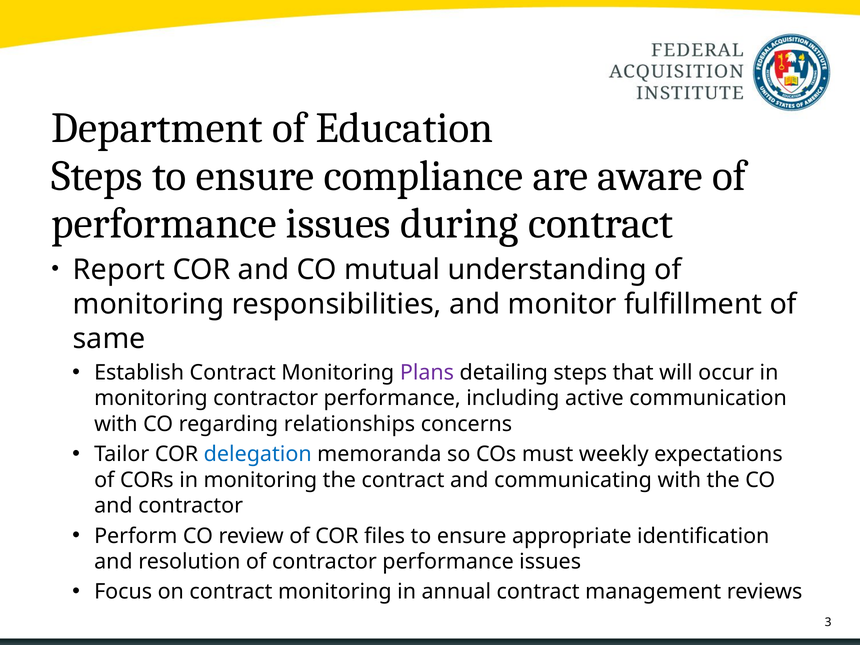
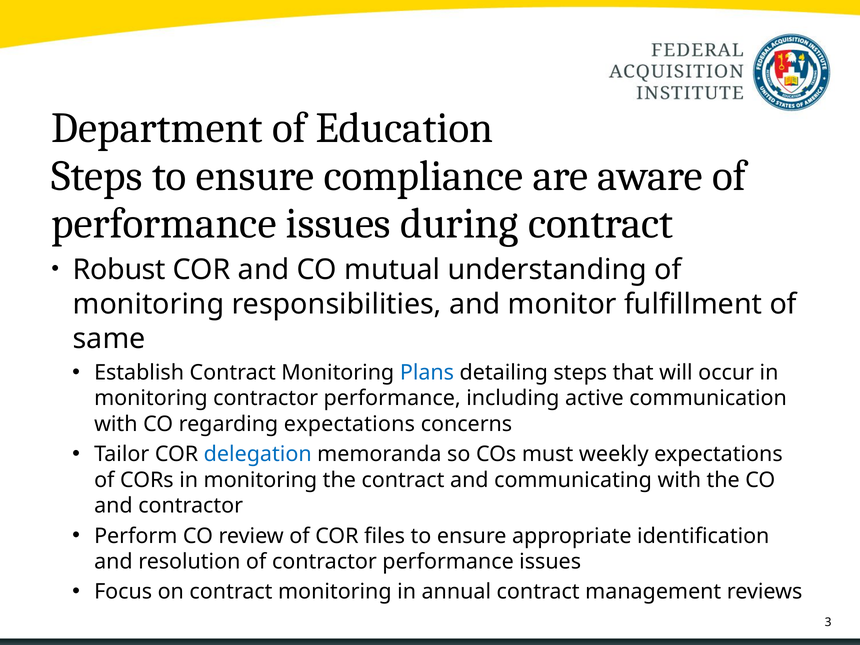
Report: Report -> Robust
Plans colour: purple -> blue
regarding relationships: relationships -> expectations
